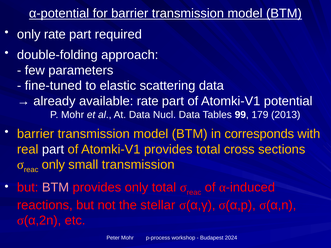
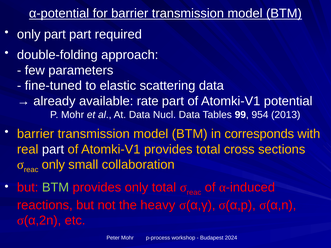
only rate: rate -> part
179: 179 -> 954
small transmission: transmission -> collaboration
BTM at (56, 188) colour: pink -> light green
stellar: stellar -> heavy
